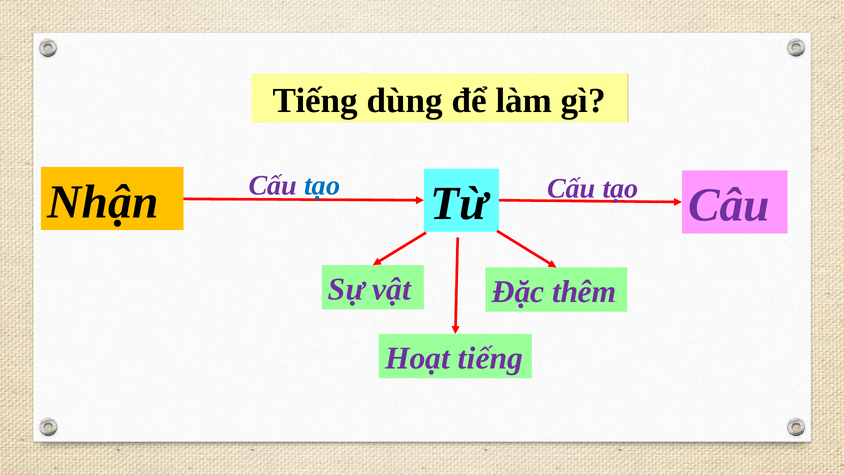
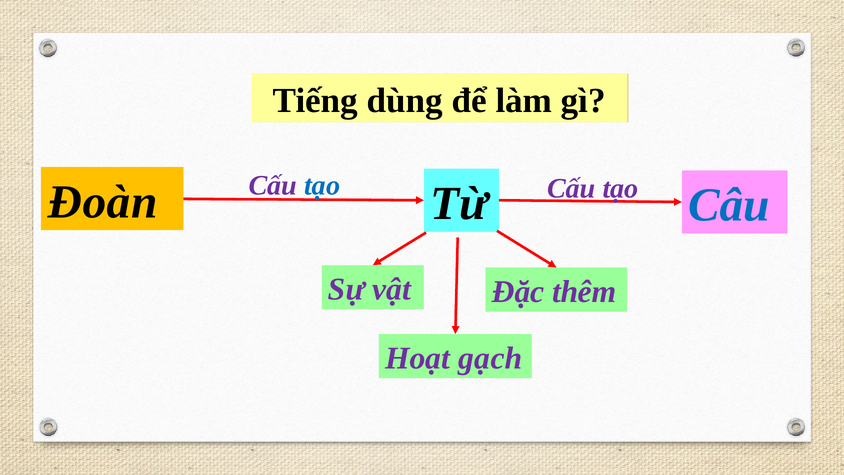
Câu colour: purple -> blue
Nhận: Nhận -> Đoàn
Hoạt tiếng: tiếng -> gạch
